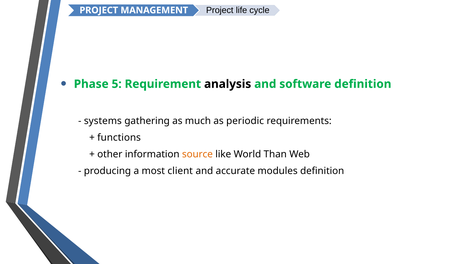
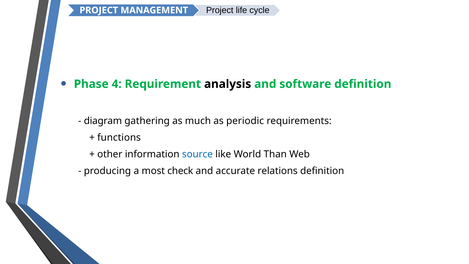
5: 5 -> 4
systems: systems -> diagram
source colour: orange -> blue
client: client -> check
modules: modules -> relations
